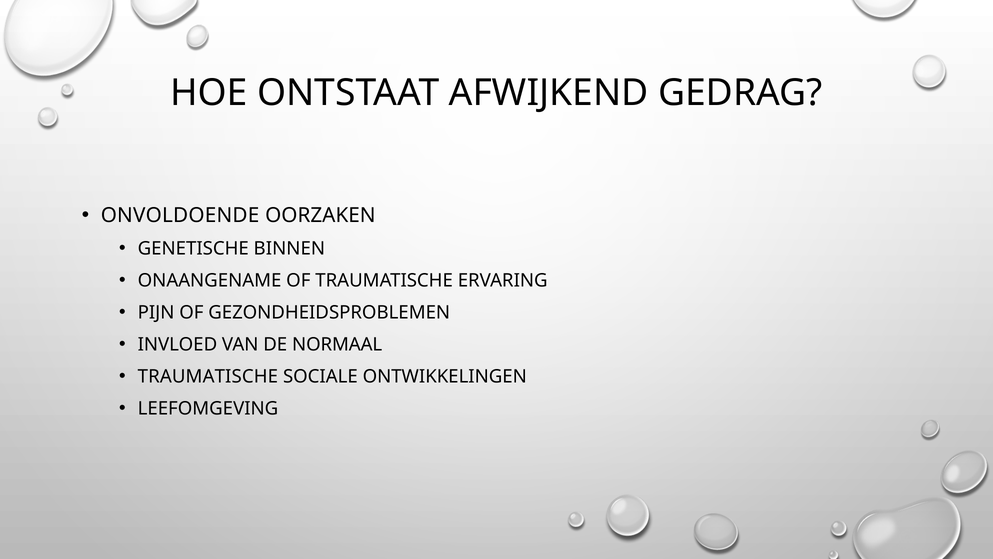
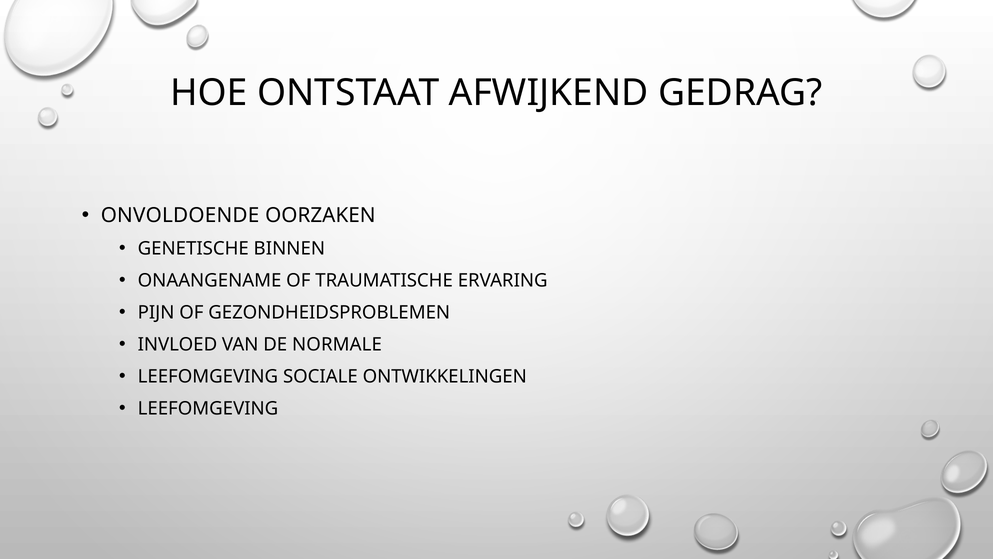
NORMAAL: NORMAAL -> NORMALE
TRAUMATISCHE at (208, 376): TRAUMATISCHE -> LEEFOMGEVING
